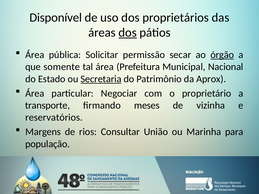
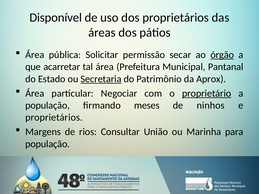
dos at (128, 33) underline: present -> none
somente: somente -> acarretar
Nacional: Nacional -> Pantanal
proprietário underline: none -> present
transporte at (48, 106): transporte -> população
vizinha: vizinha -> ninhos
reservatórios at (54, 118): reservatórios -> proprietários
